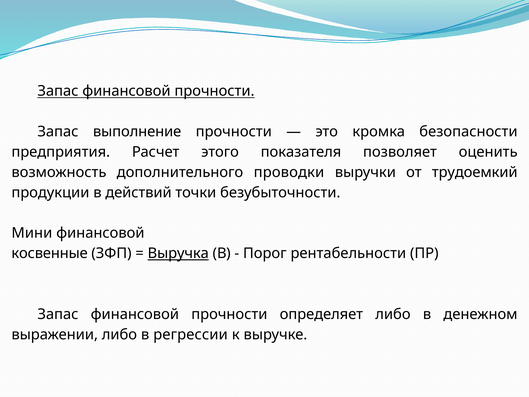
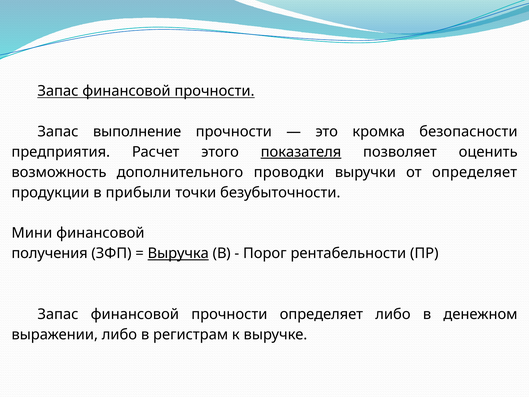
показателя underline: none -> present
от трудоемкий: трудоемкий -> определяет
действий: действий -> прибыли
косвенные: косвенные -> получения
регрессии: регрессии -> регистрам
